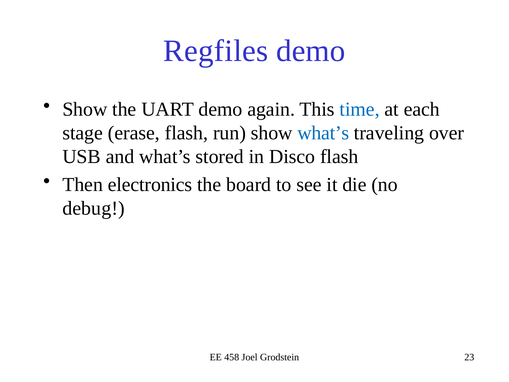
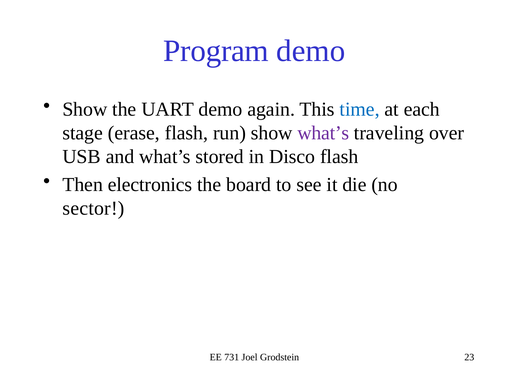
Regfiles: Regfiles -> Program
what’s at (323, 133) colour: blue -> purple
debug: debug -> sector
458: 458 -> 731
